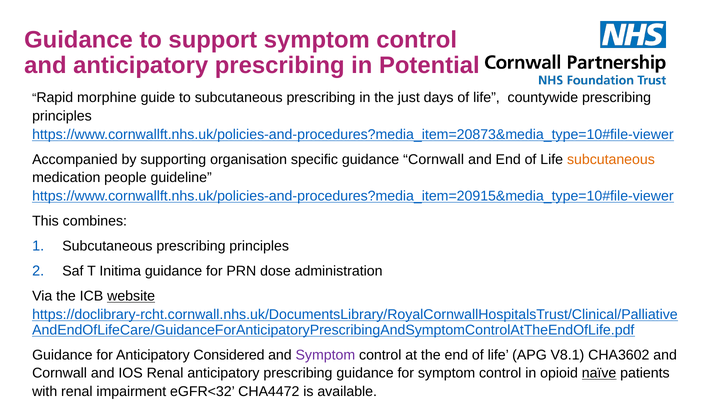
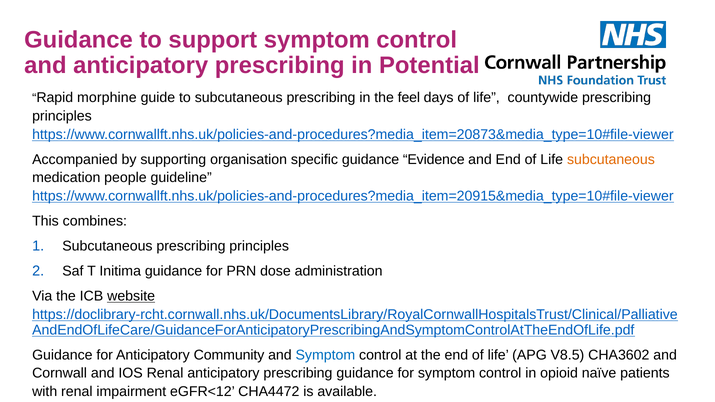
just: just -> feel
guidance Cornwall: Cornwall -> Evidence
Considered: Considered -> Community
Symptom at (325, 355) colour: purple -> blue
V8.1: V8.1 -> V8.5
naïve underline: present -> none
eGFR<32: eGFR<32 -> eGFR<12
